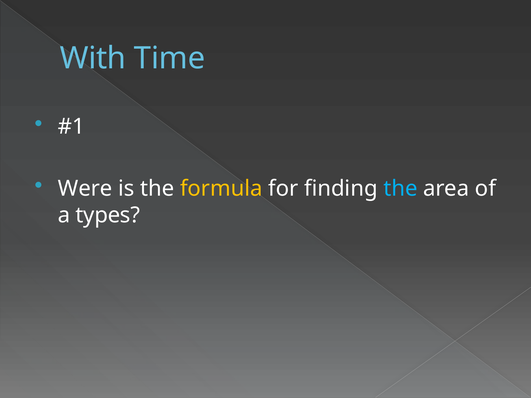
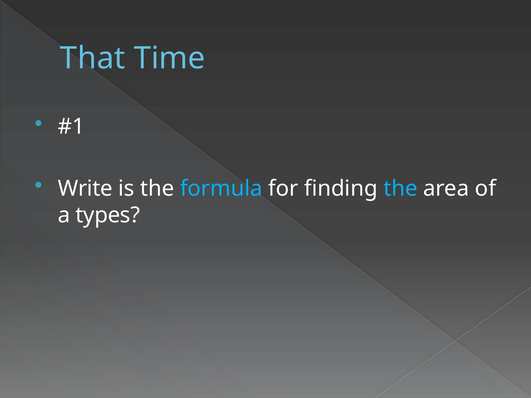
With: With -> That
Were: Were -> Write
formula colour: yellow -> light blue
